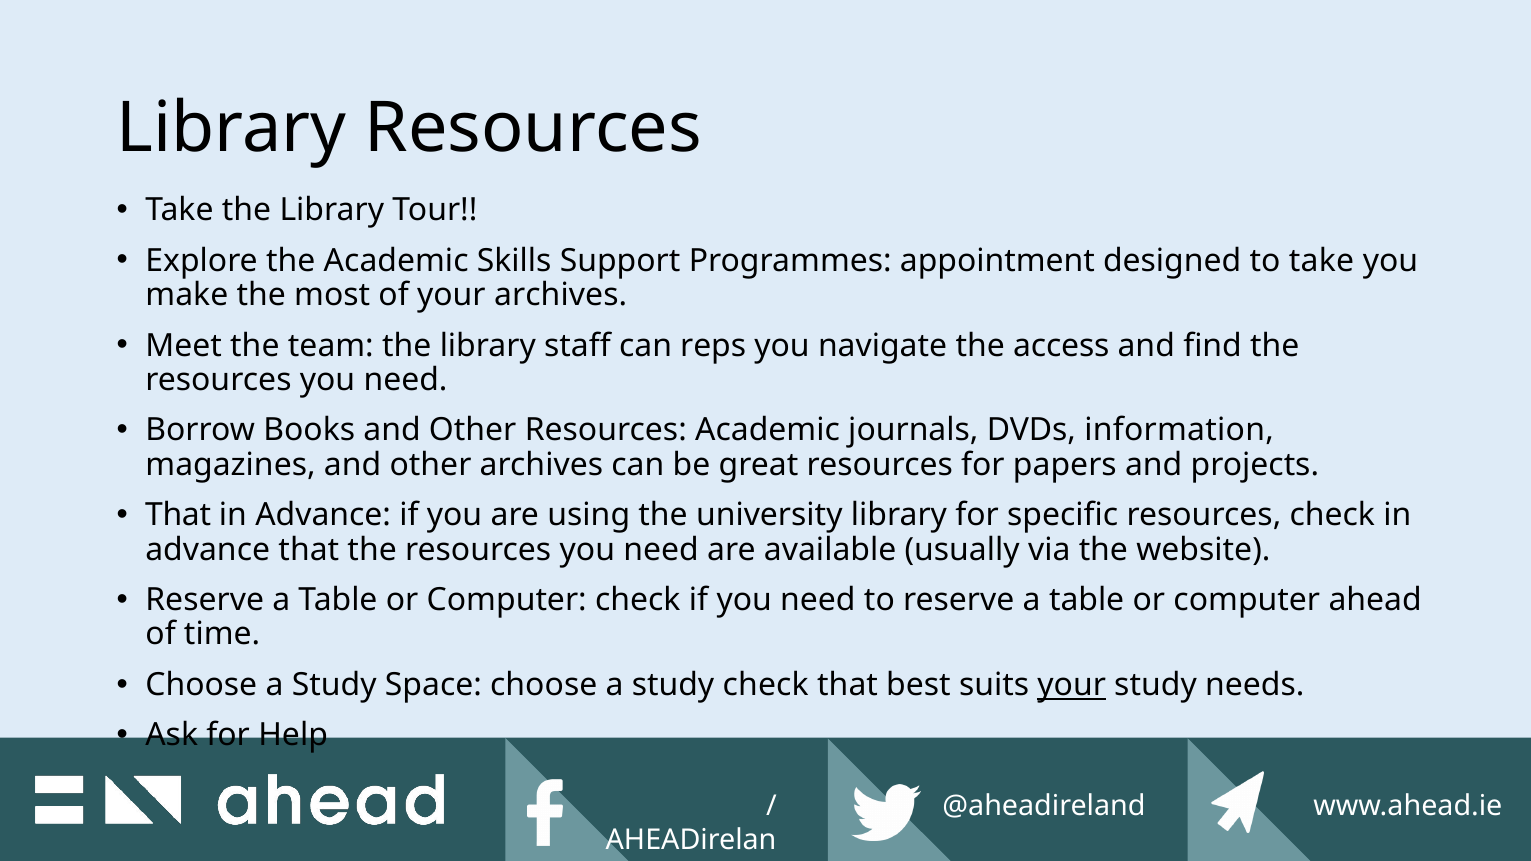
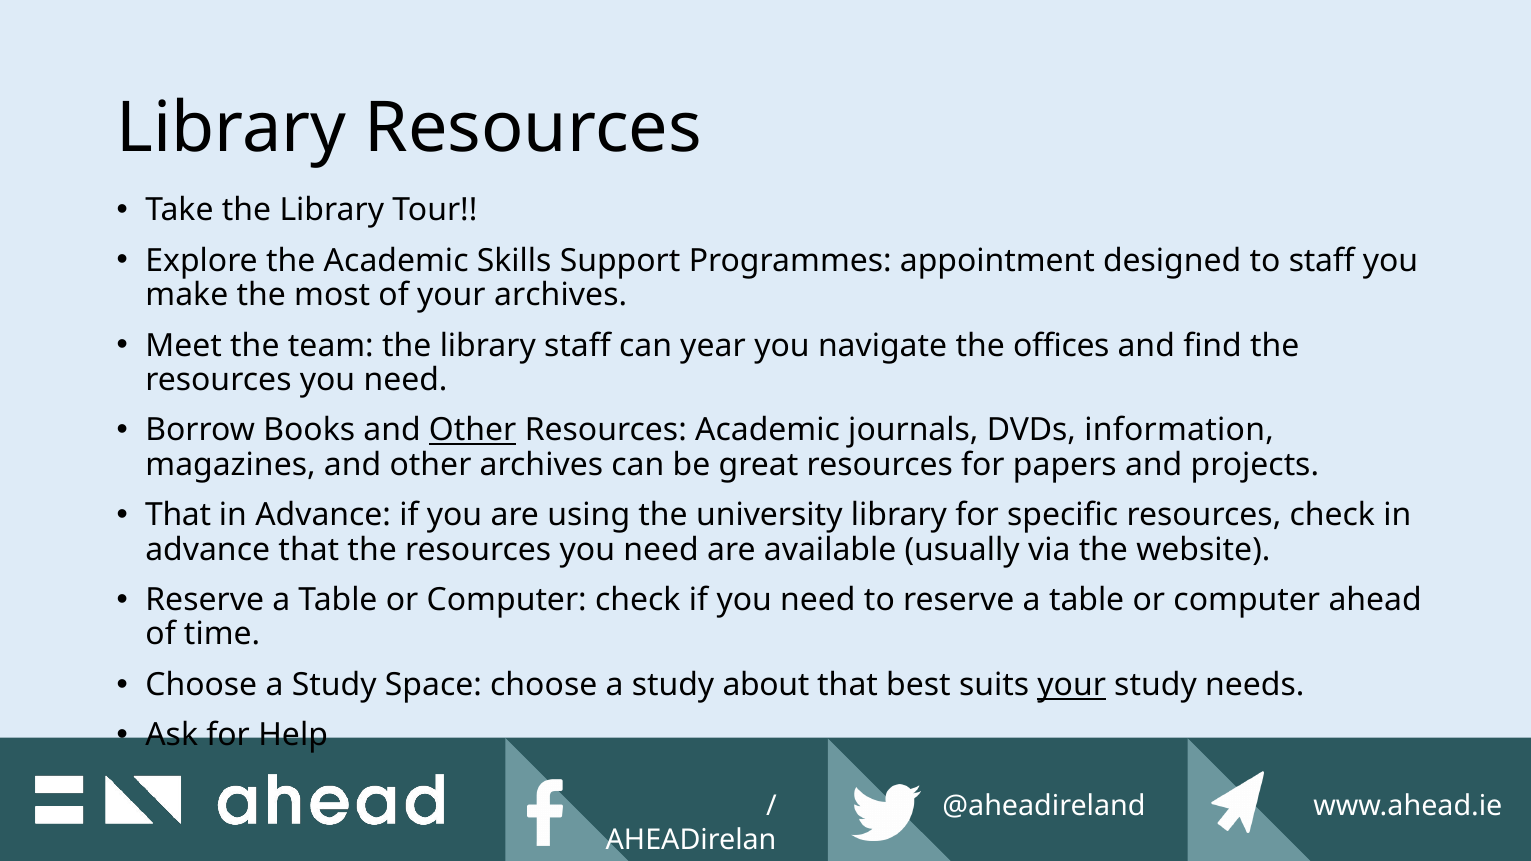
to take: take -> staff
reps: reps -> year
access: access -> offices
Other at (473, 430) underline: none -> present
study check: check -> about
